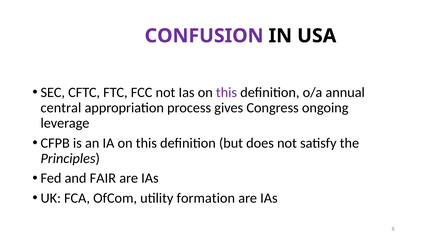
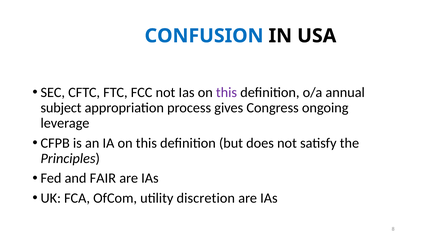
CONFUSION colour: purple -> blue
central: central -> subject
formation: formation -> discretion
